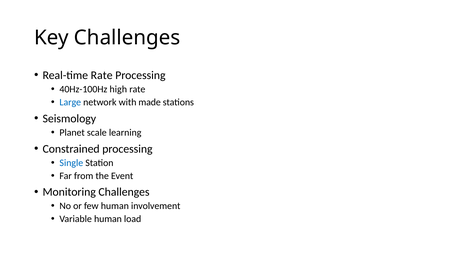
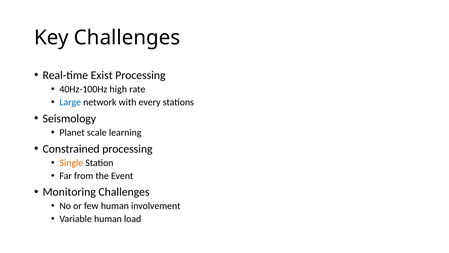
Real-time Rate: Rate -> Exist
made: made -> every
Single colour: blue -> orange
